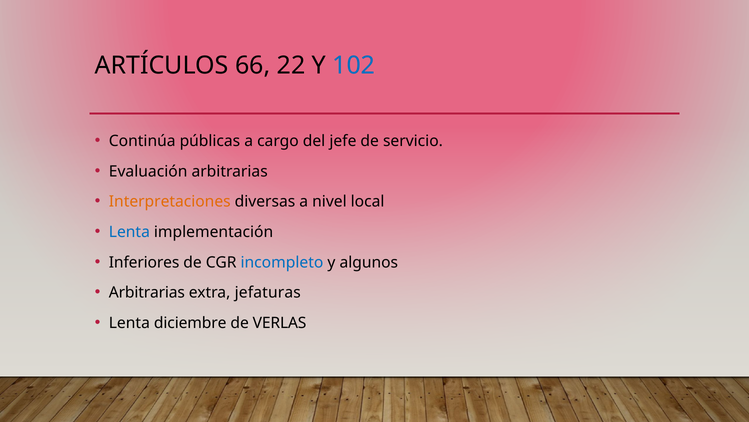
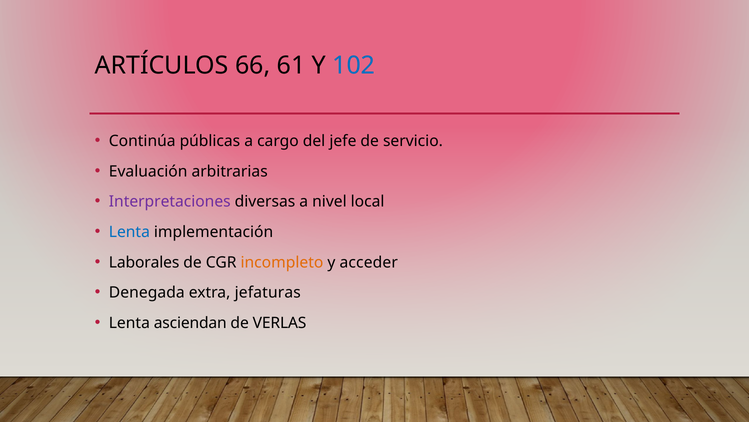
22: 22 -> 61
Interpretaciones colour: orange -> purple
Inferiores: Inferiores -> Laborales
incompleto colour: blue -> orange
algunos: algunos -> acceder
Arbitrarias at (147, 292): Arbitrarias -> Denegada
diciembre: diciembre -> asciendan
